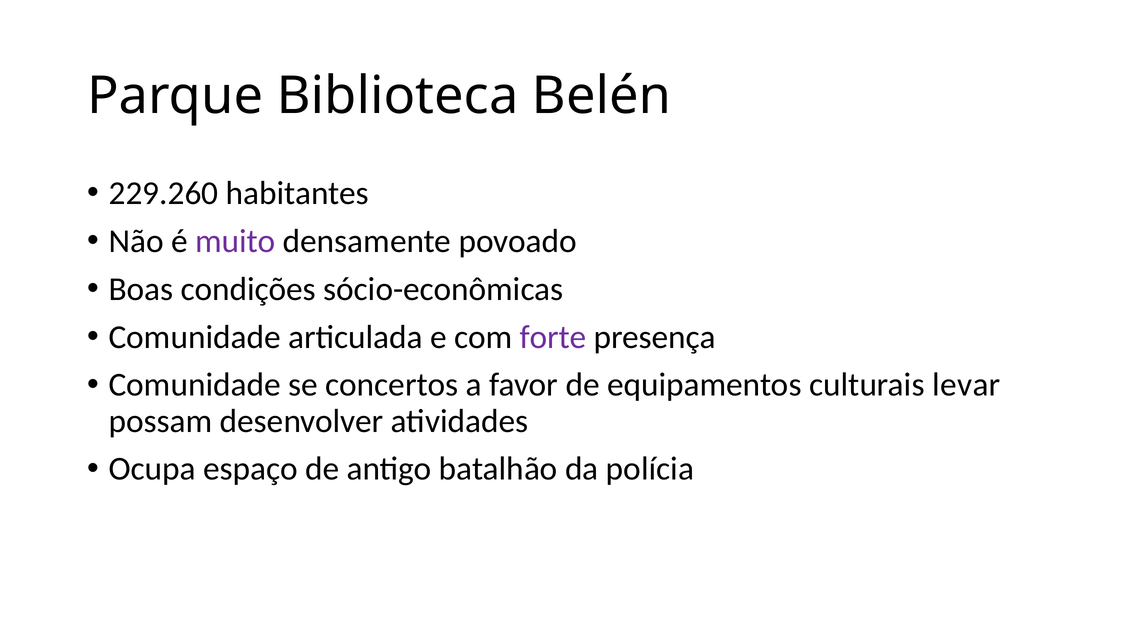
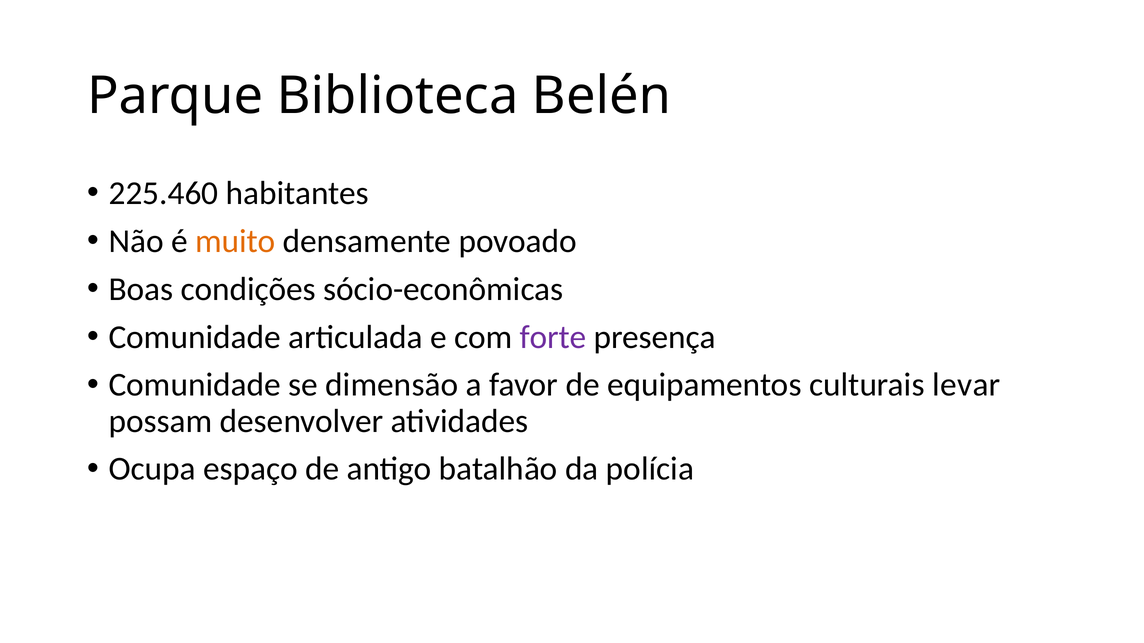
229.260: 229.260 -> 225.460
muito colour: purple -> orange
concertos: concertos -> dimensão
